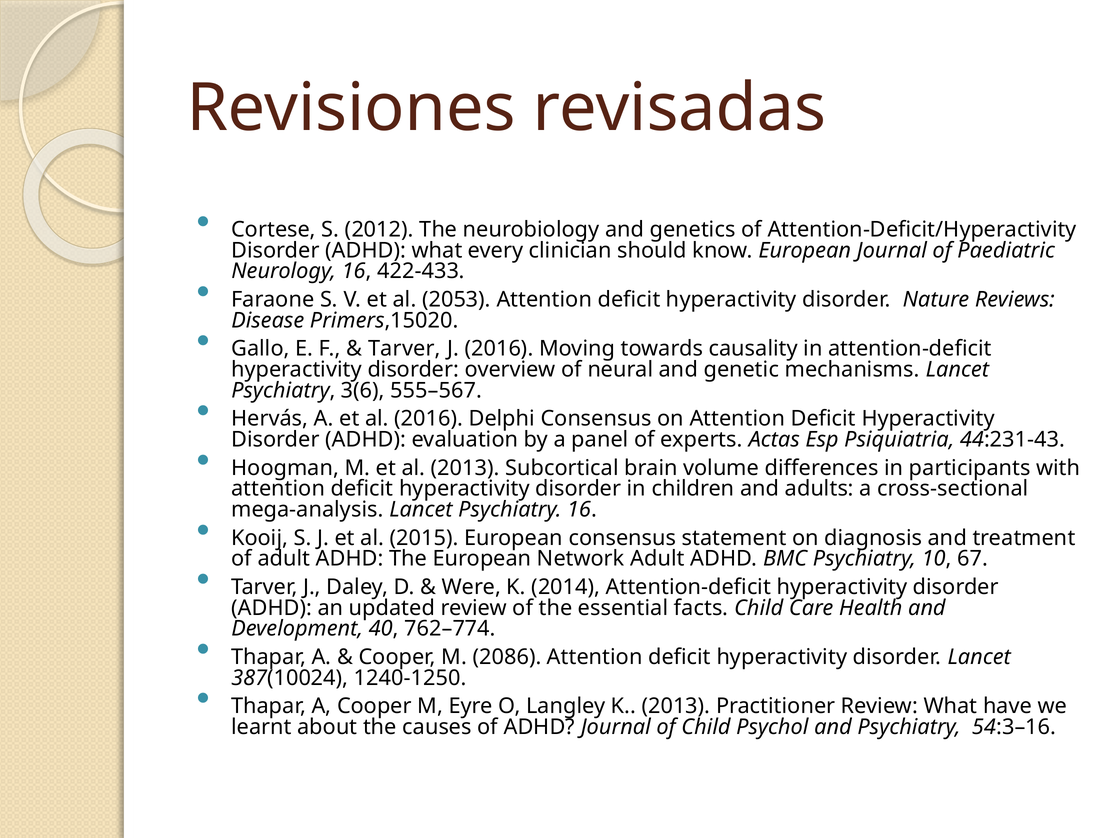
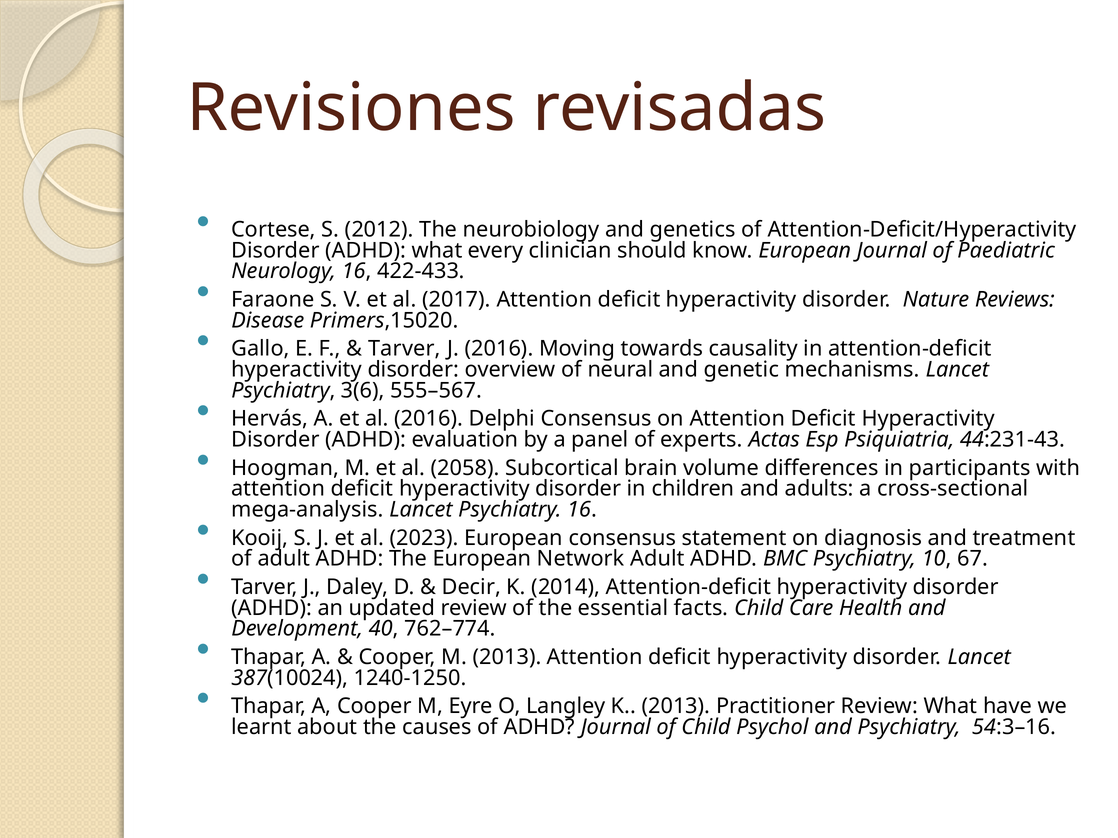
2053: 2053 -> 2017
al 2013: 2013 -> 2058
2015: 2015 -> 2023
Were: Were -> Decir
M 2086: 2086 -> 2013
